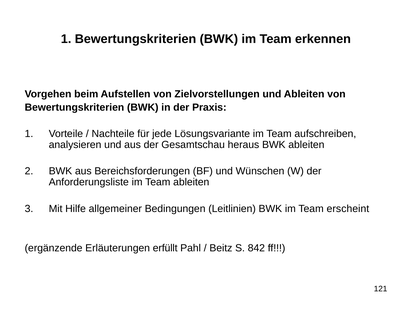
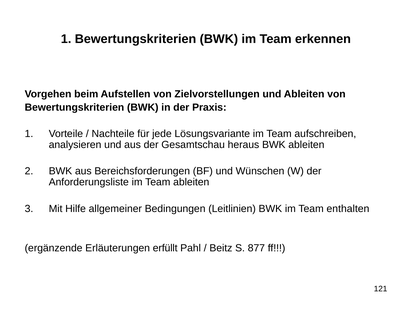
erscheint: erscheint -> enthalten
842: 842 -> 877
